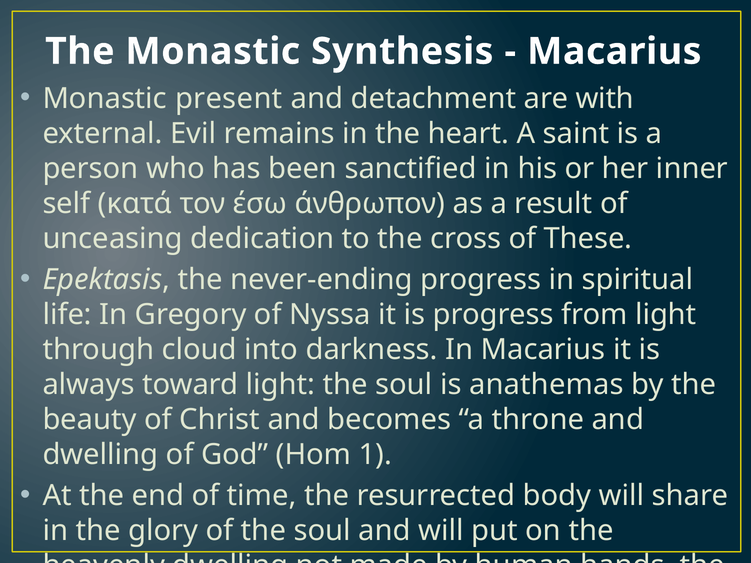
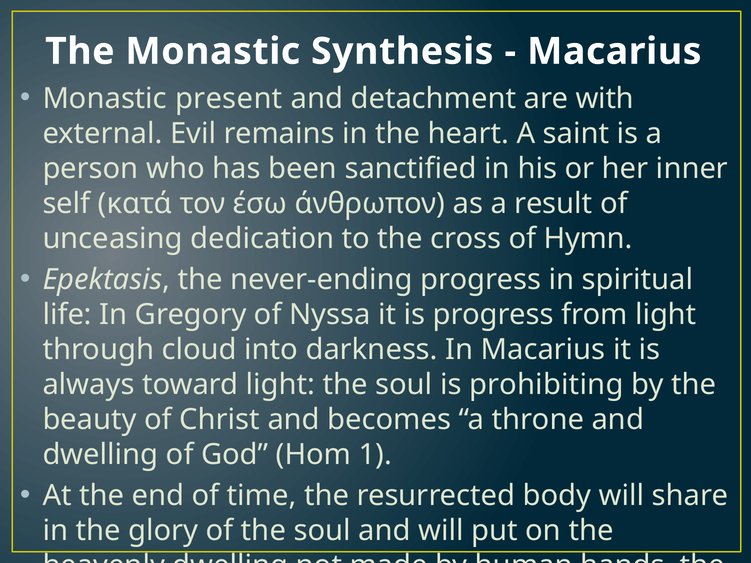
These: These -> Hymn
anathemas: anathemas -> prohibiting
